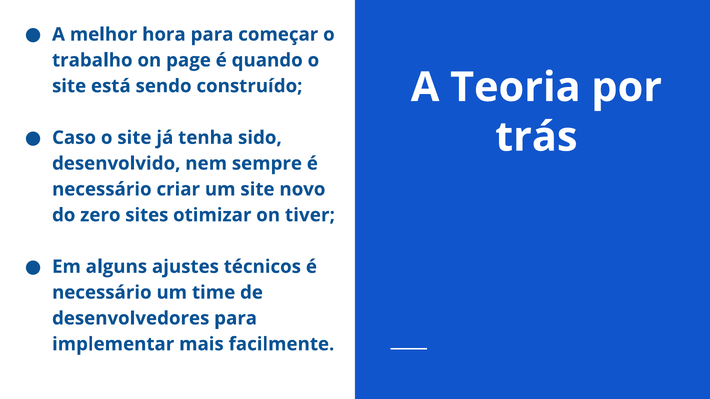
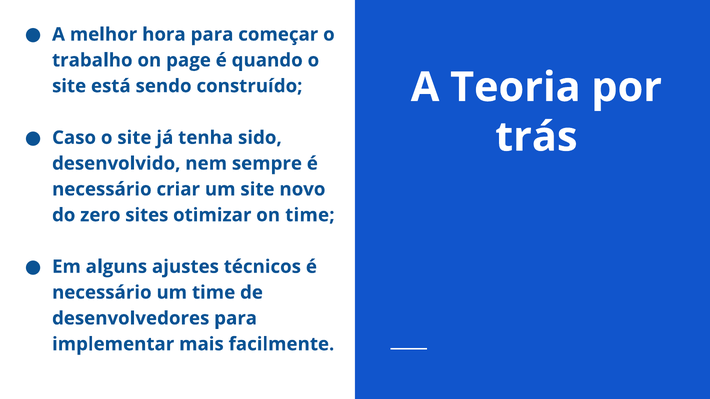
on tiver: tiver -> time
